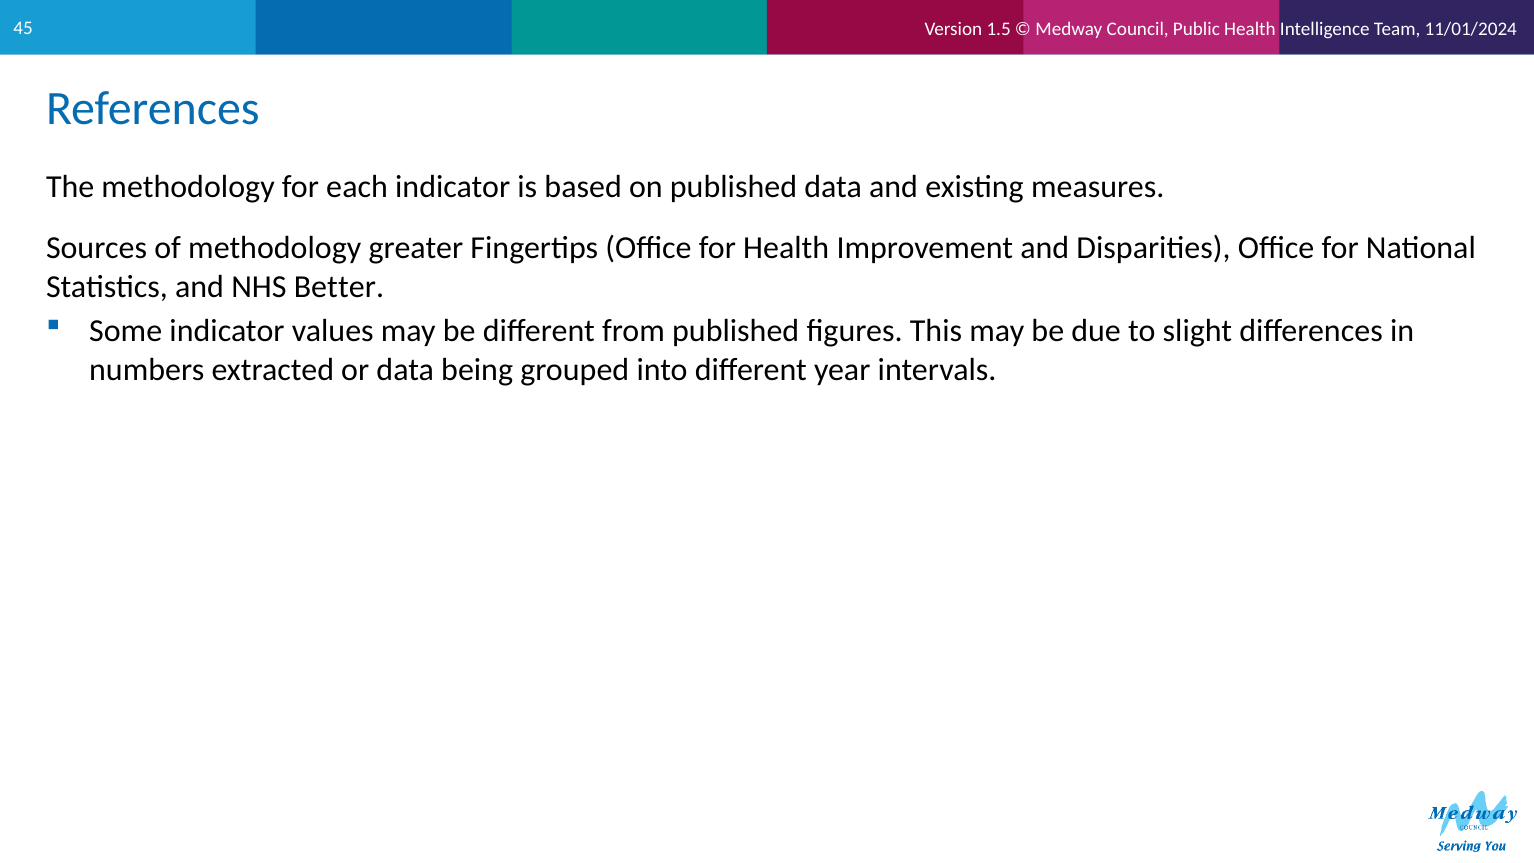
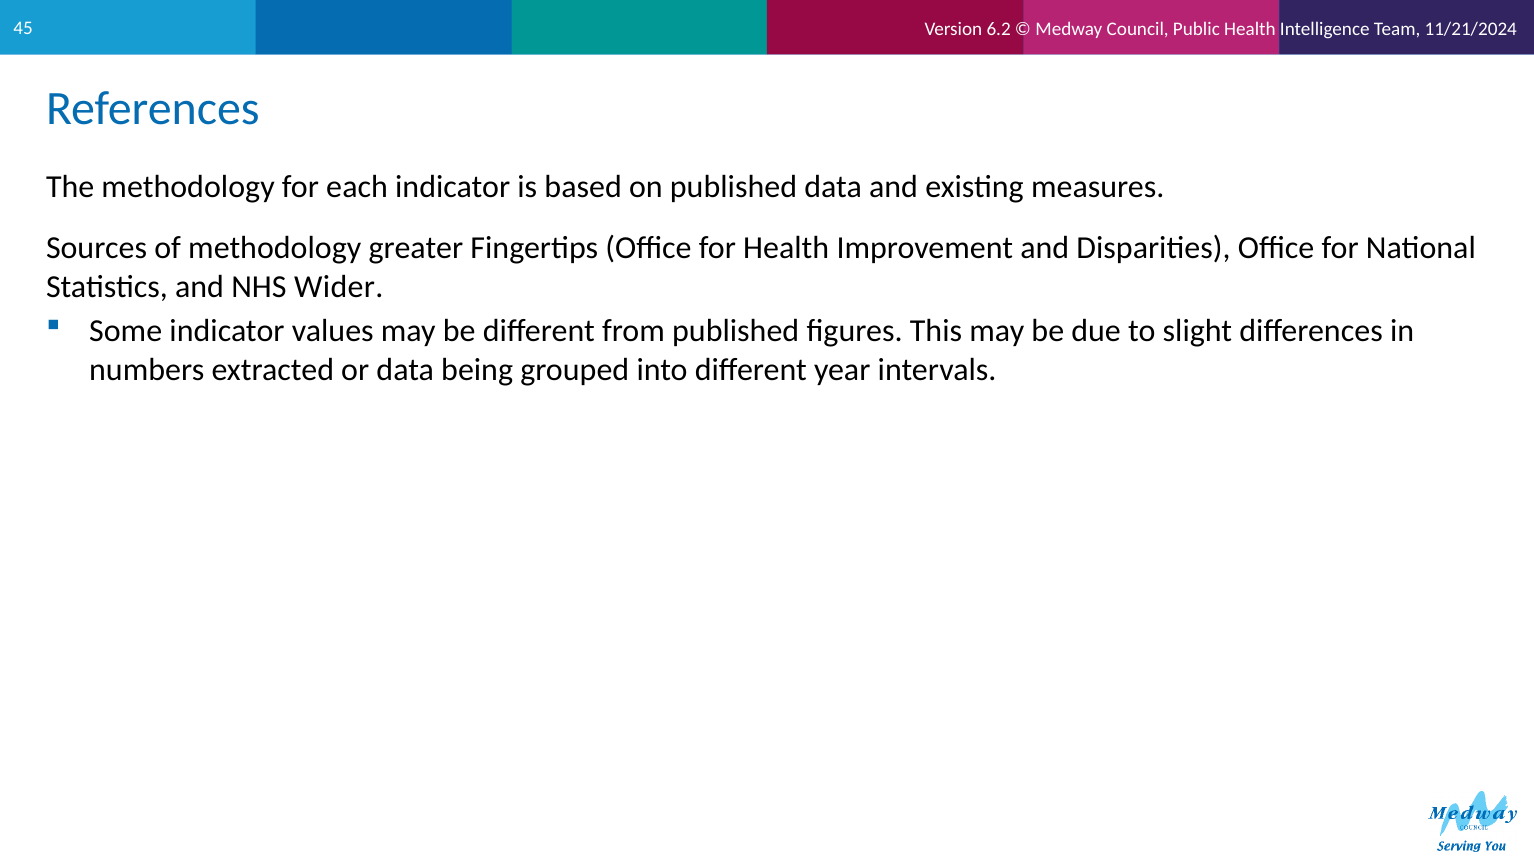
1.5: 1.5 -> 6.2
11/01/2024: 11/01/2024 -> 11/21/2024
Better: Better -> Wider
